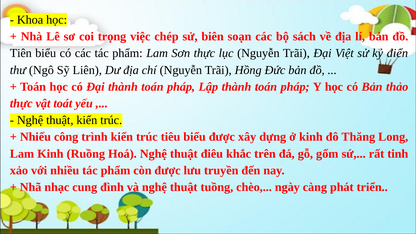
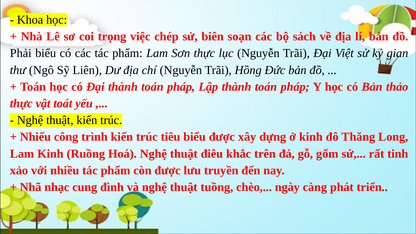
Tiên: Tiên -> Phải
điển: điển -> gian
